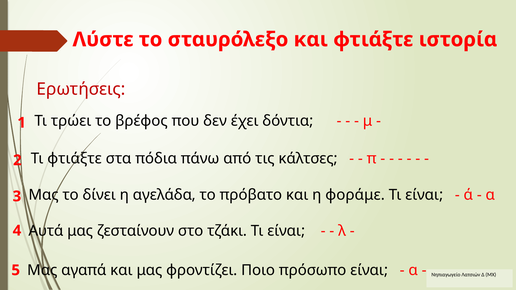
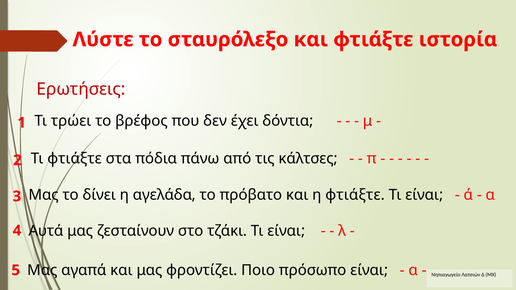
η φοράμε: φοράμε -> φτιάξτε
